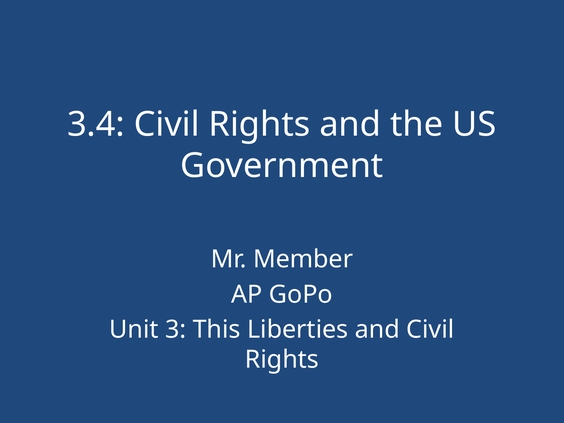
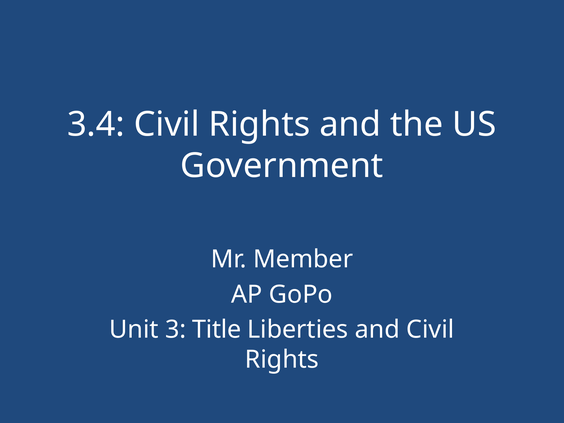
This: This -> Title
